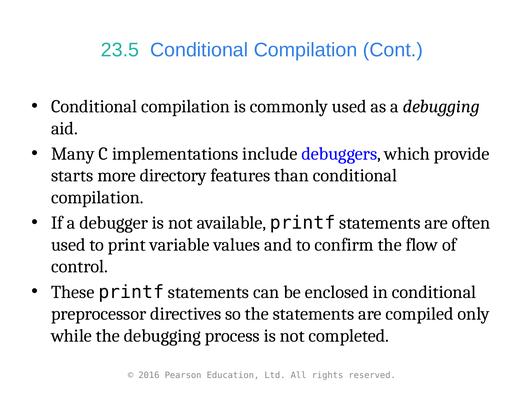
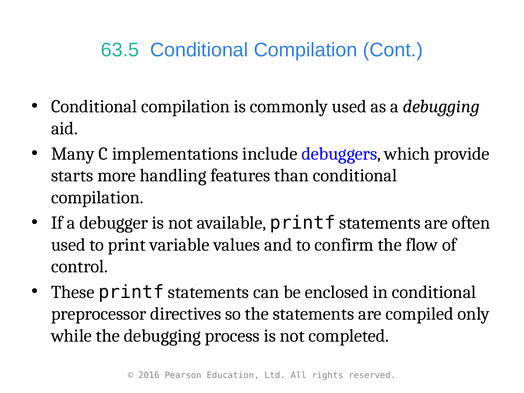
23.5: 23.5 -> 63.5
directory: directory -> handling
